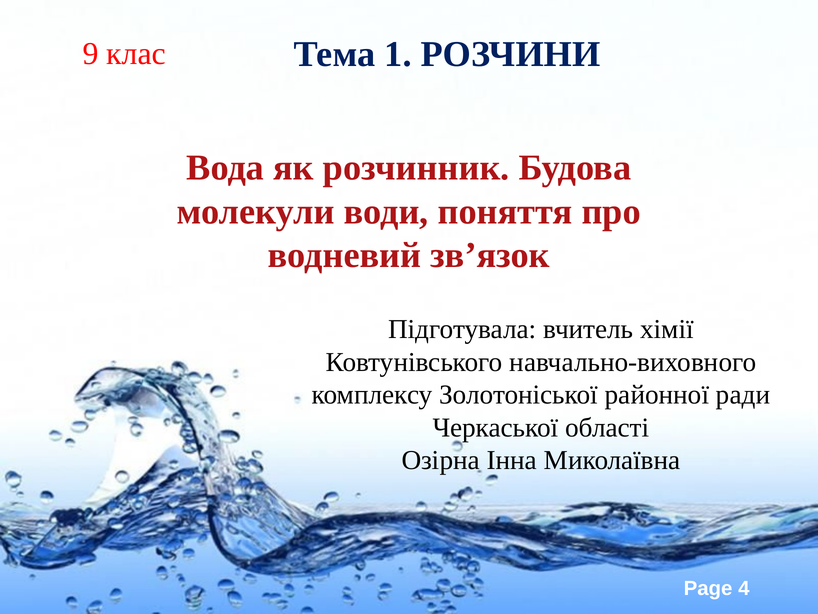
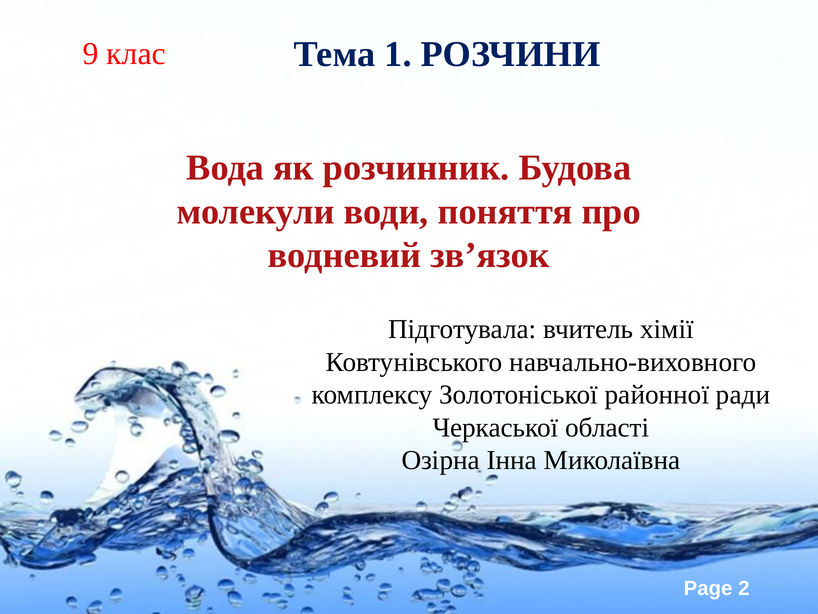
4: 4 -> 2
